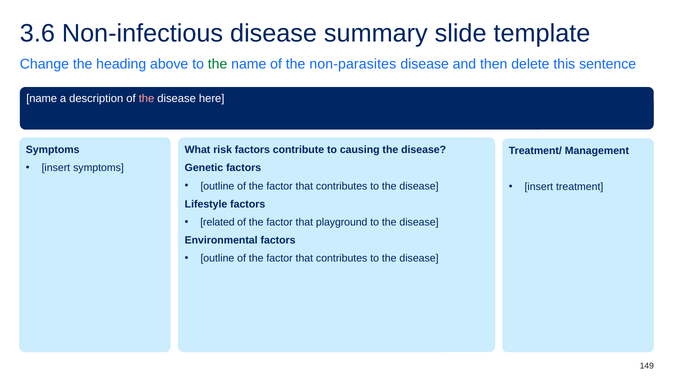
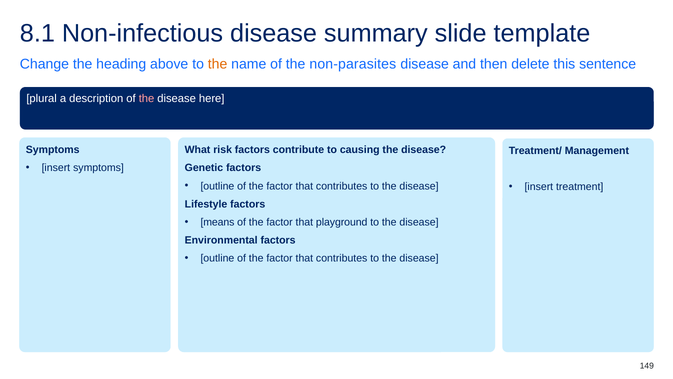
3.6: 3.6 -> 8.1
the at (218, 64) colour: green -> orange
name at (42, 98): name -> plural
related: related -> means
